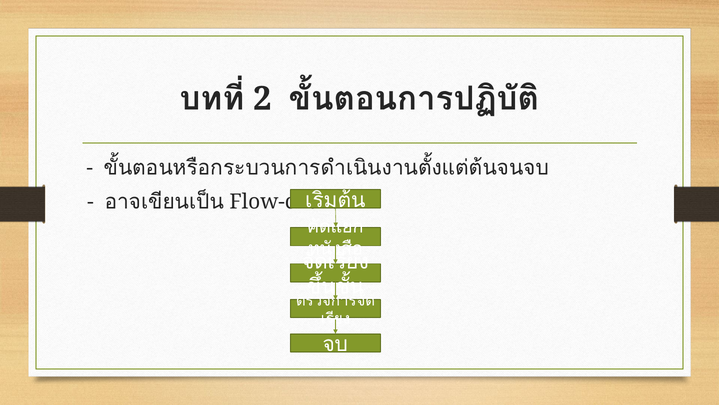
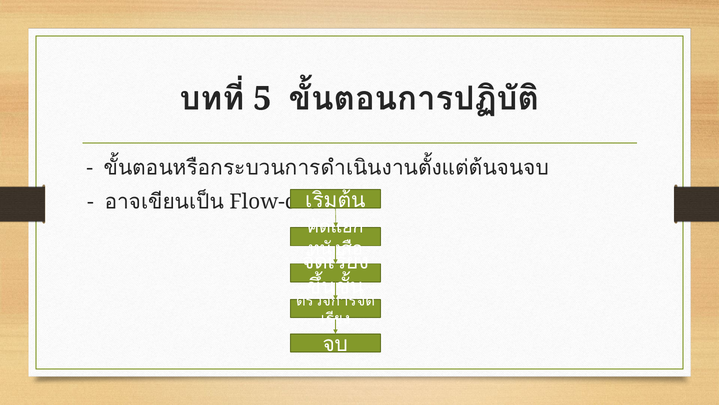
2: 2 -> 5
